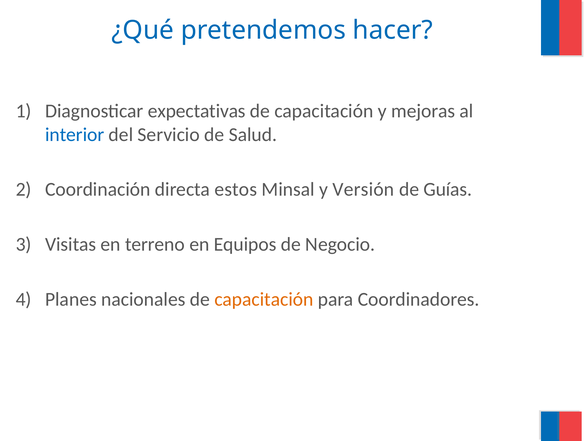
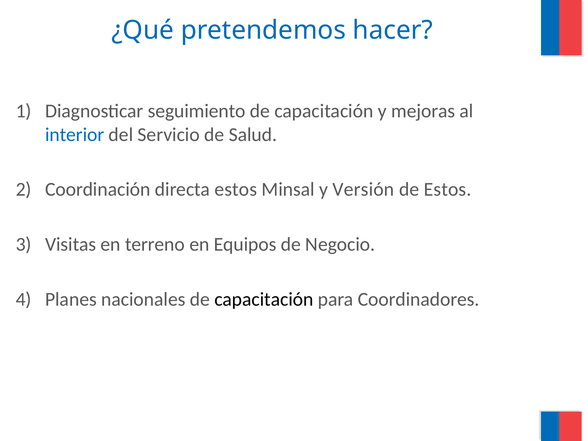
expectativas: expectativas -> seguimiento
de Guías: Guías -> Estos
capacitación at (264, 299) colour: orange -> black
